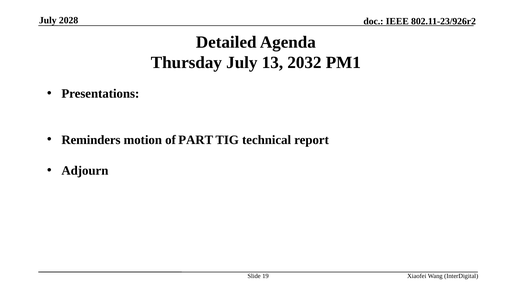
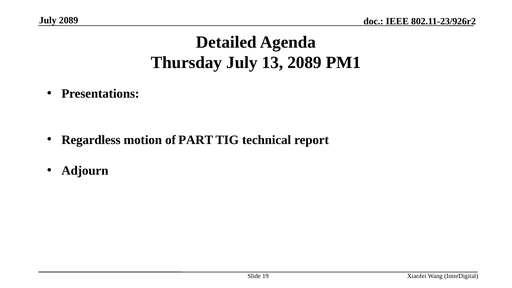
July 2028: 2028 -> 2089
13 2032: 2032 -> 2089
Reminders: Reminders -> Regardless
